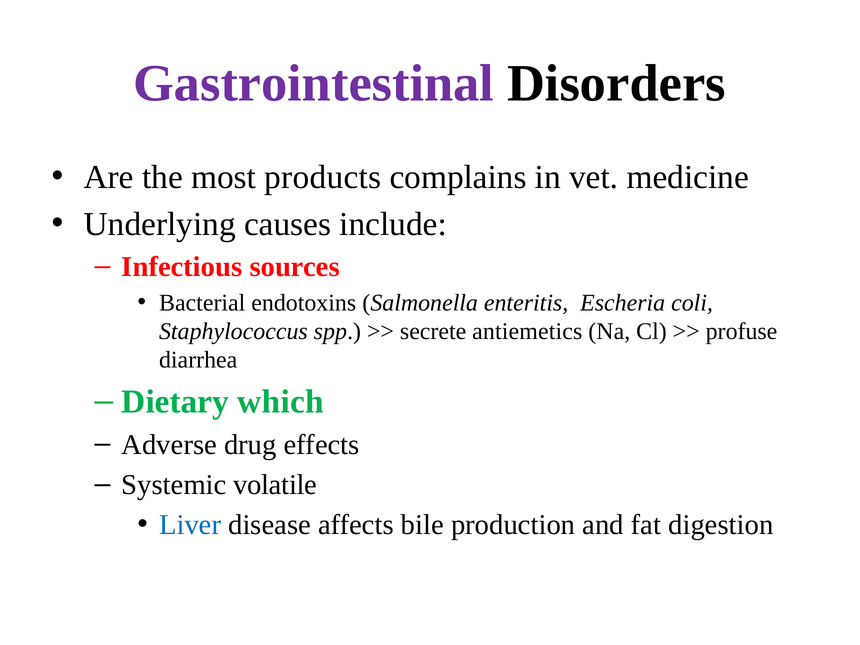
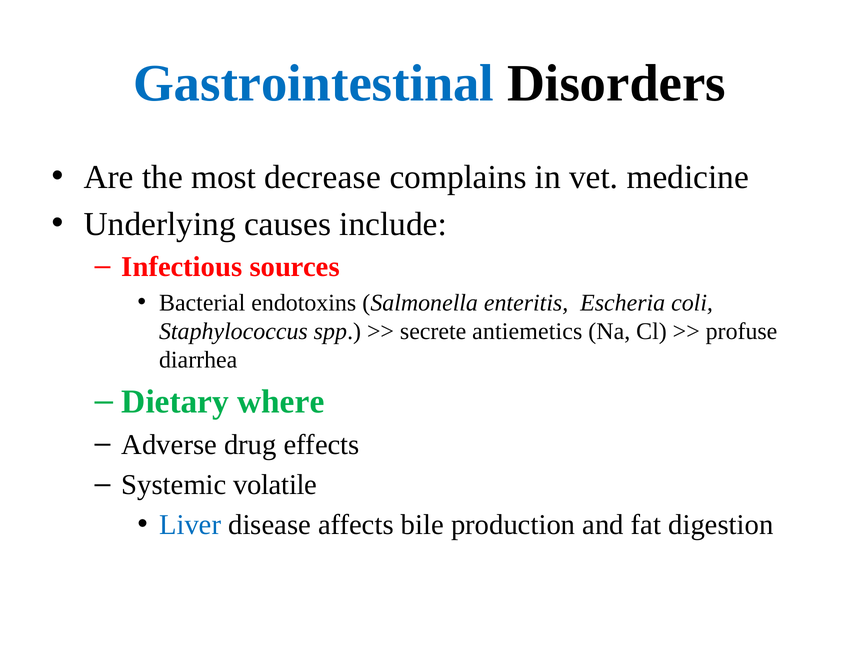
Gastrointestinal colour: purple -> blue
products: products -> decrease
which: which -> where
